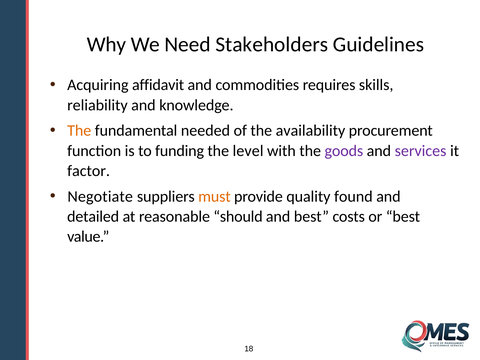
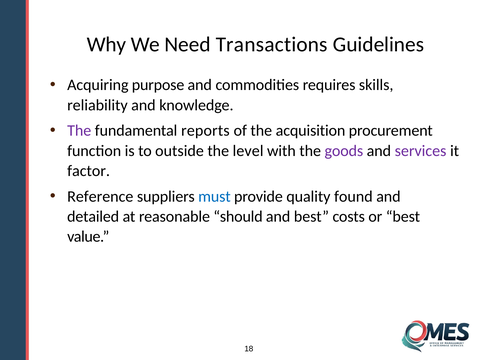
Stakeholders: Stakeholders -> Transactions
affidavit: affidavit -> purpose
The at (79, 131) colour: orange -> purple
needed: needed -> reports
availability: availability -> acquisition
funding: funding -> outside
Negotiate: Negotiate -> Reference
must colour: orange -> blue
